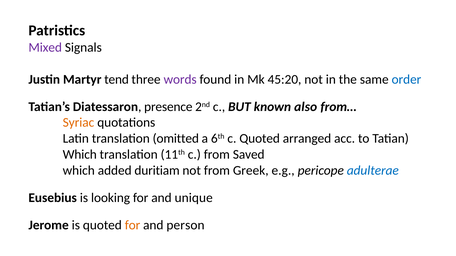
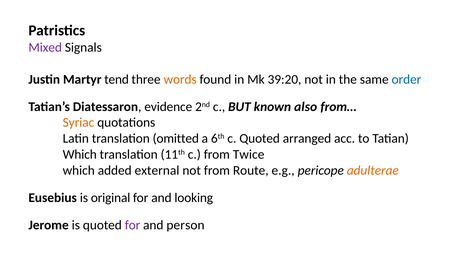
words colour: purple -> orange
45:20: 45:20 -> 39:20
presence: presence -> evidence
Saved: Saved -> Twice
duritiam: duritiam -> external
Greek: Greek -> Route
adulterae colour: blue -> orange
looking: looking -> original
unique: unique -> looking
for at (133, 226) colour: orange -> purple
